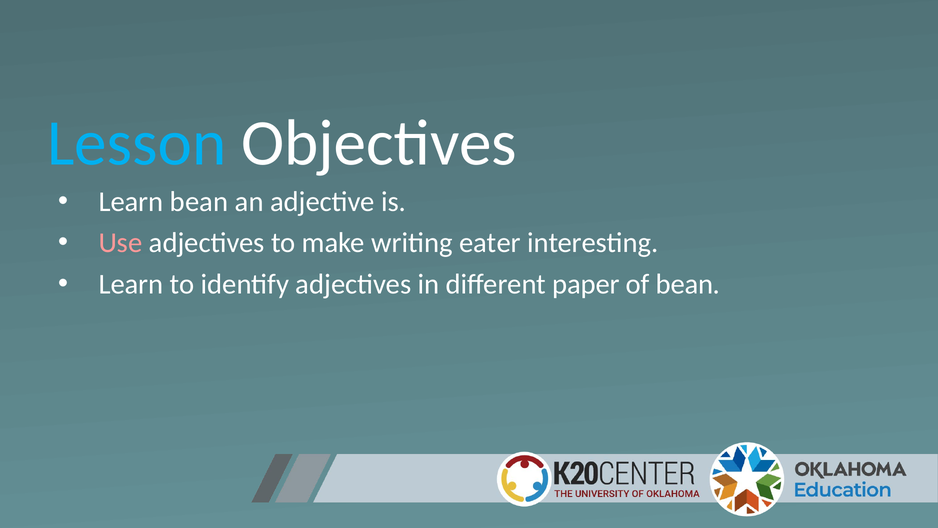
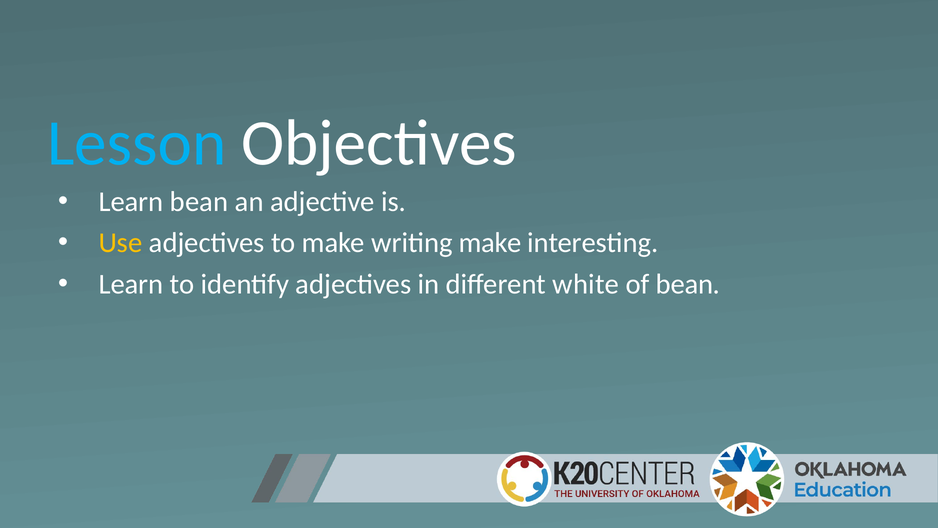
Use colour: pink -> yellow
writing eater: eater -> make
paper: paper -> white
